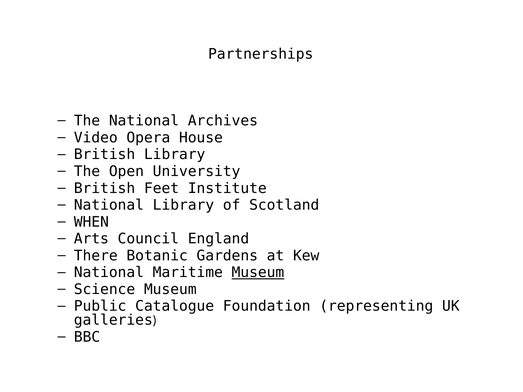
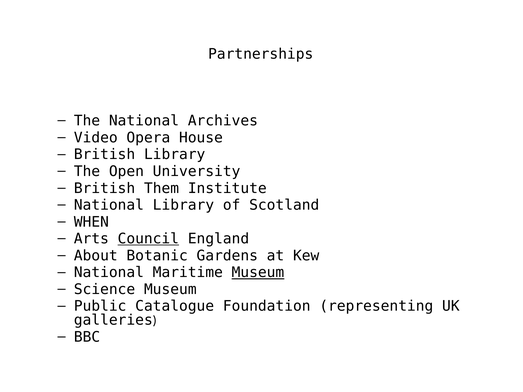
Feet: Feet -> Them
Council underline: none -> present
There: There -> About
